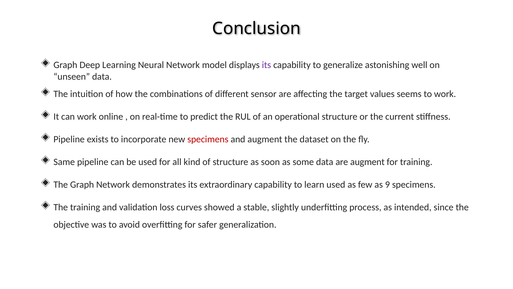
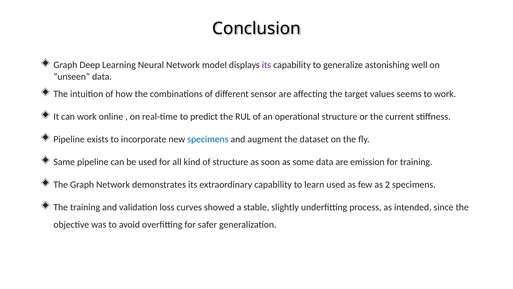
specimens at (208, 139) colour: red -> blue
are augment: augment -> emission
9: 9 -> 2
